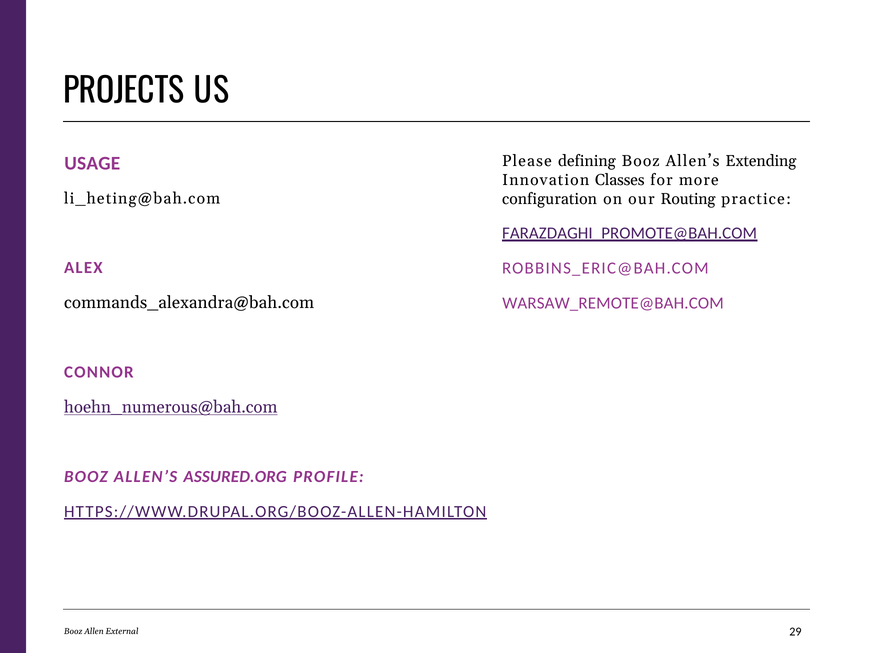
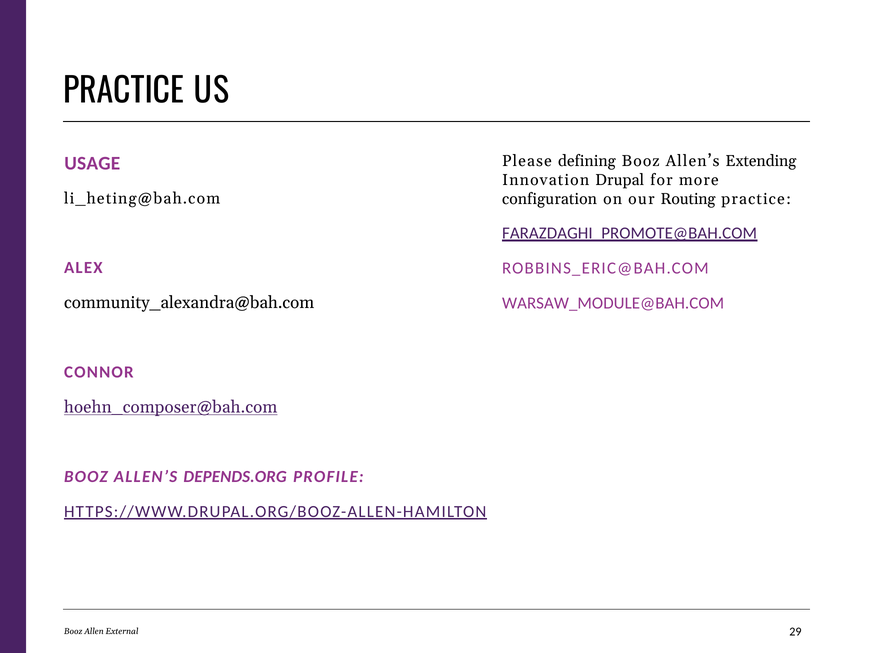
PROJECTS at (124, 91): PROJECTS -> PRACTICE
Classes: Classes -> Drupal
WARSAW_REMOTE@BAH.COM: WARSAW_REMOTE@BAH.COM -> WARSAW_MODULE@BAH.COM
commands_alexandra@bah.com: commands_alexandra@bah.com -> community_alexandra@bah.com
hoehn_numerous@bah.com: hoehn_numerous@bah.com -> hoehn_composer@bah.com
ASSURED.ORG: ASSURED.ORG -> DEPENDS.ORG
